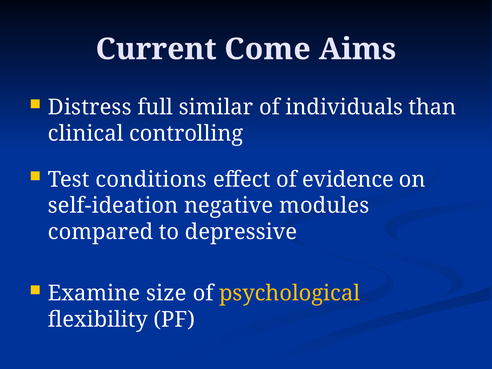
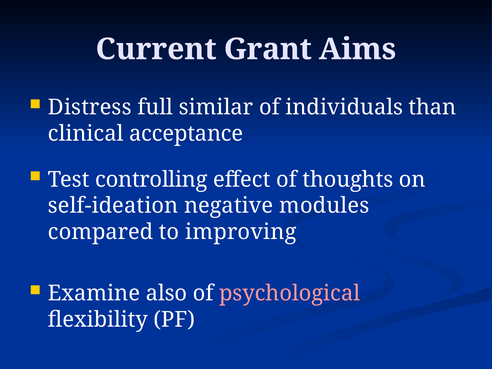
Come: Come -> Grant
controlling: controlling -> acceptance
conditions: conditions -> controlling
evidence: evidence -> thoughts
depressive: depressive -> improving
size: size -> also
psychological colour: yellow -> pink
